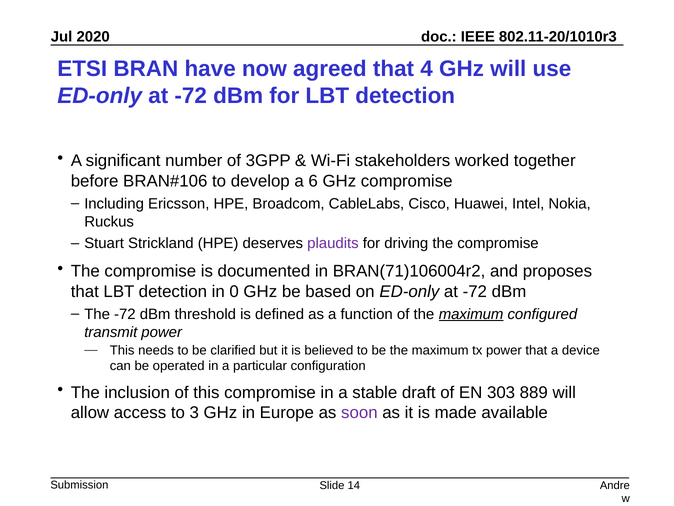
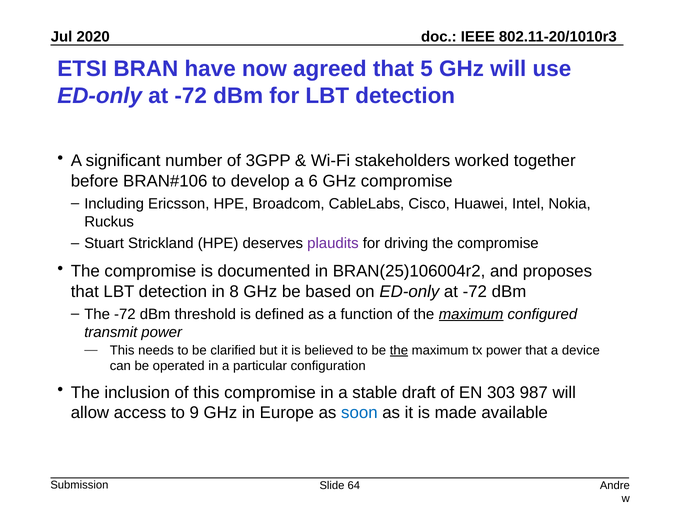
4: 4 -> 5
BRAN(71)106004r2: BRAN(71)106004r2 -> BRAN(25)106004r2
0: 0 -> 8
the at (399, 350) underline: none -> present
889: 889 -> 987
3: 3 -> 9
soon colour: purple -> blue
14: 14 -> 64
